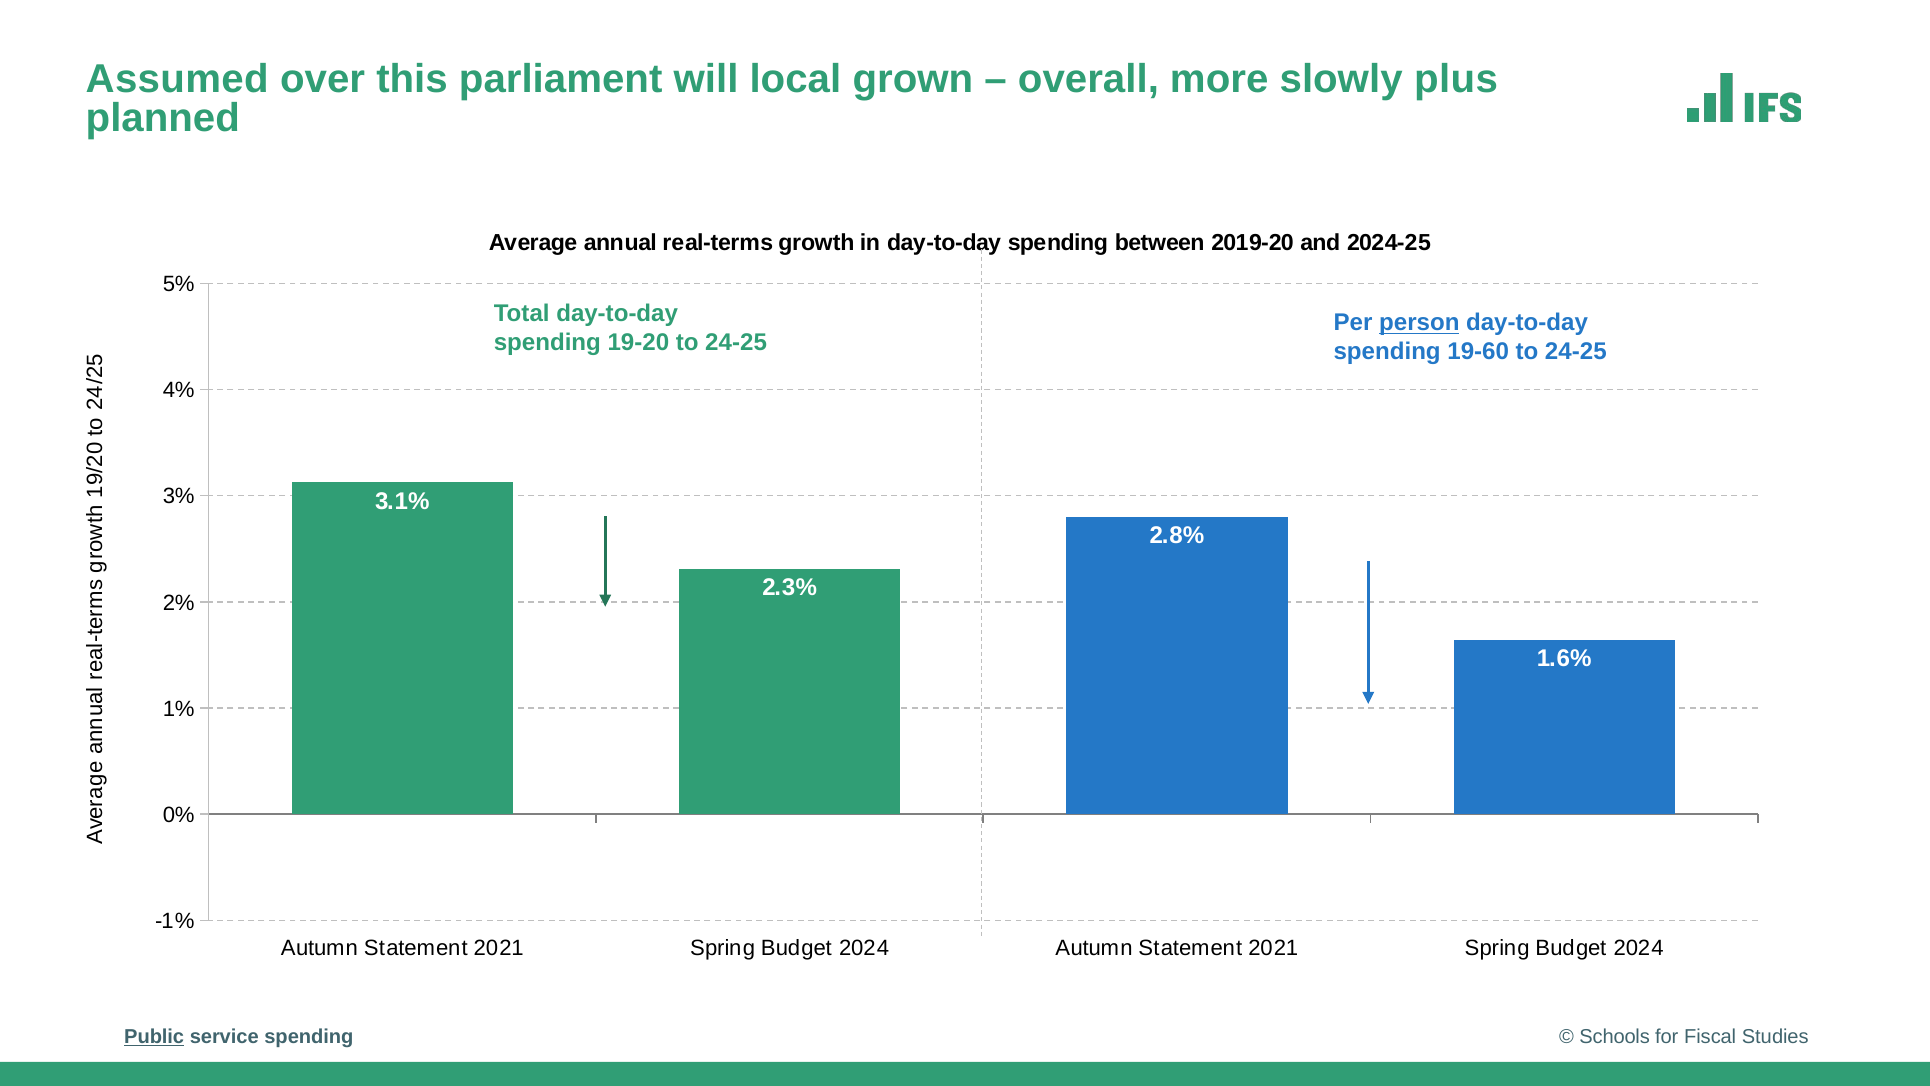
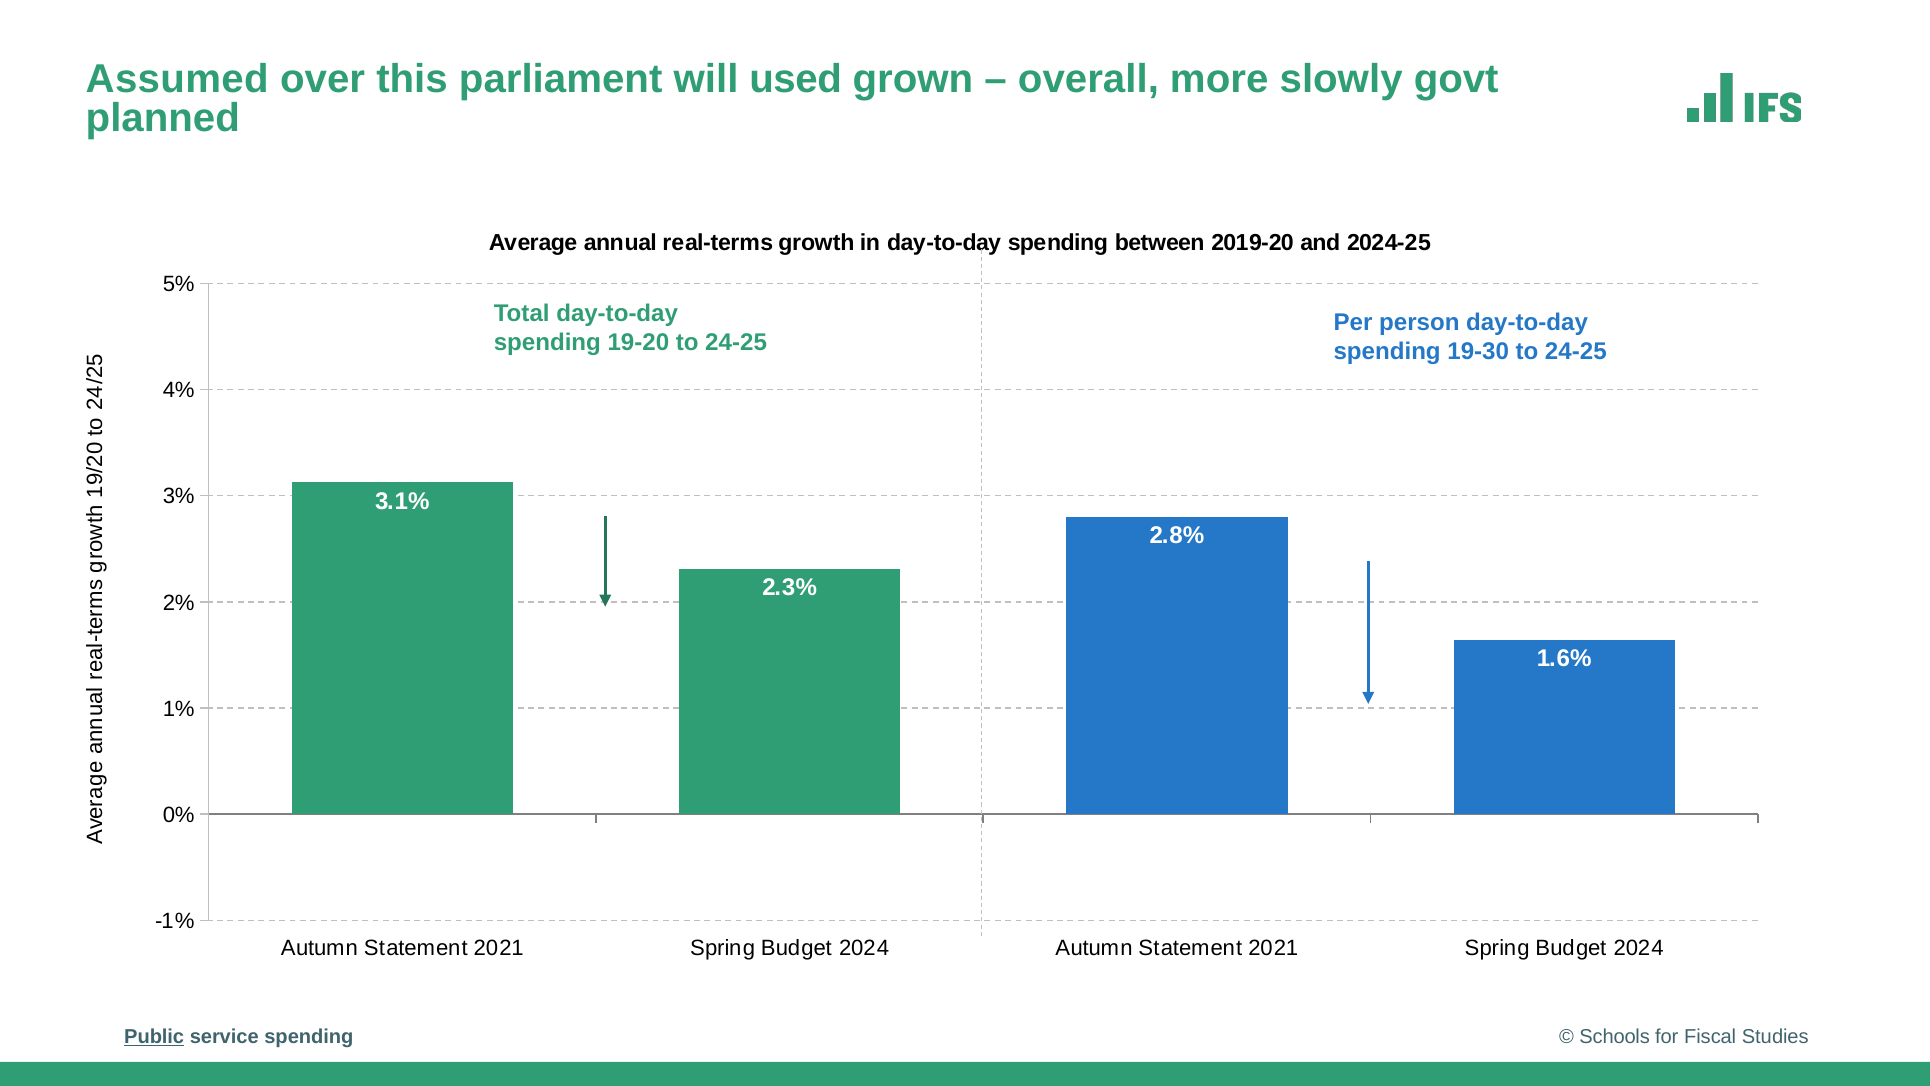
local: local -> used
plus: plus -> govt
person underline: present -> none
19-60: 19-60 -> 19-30
